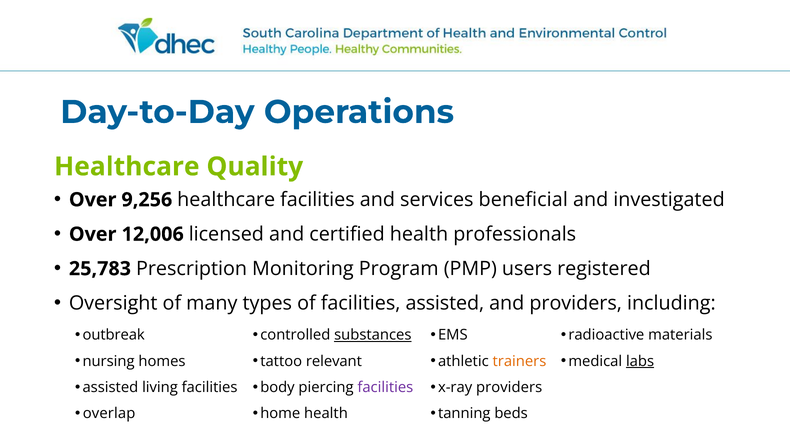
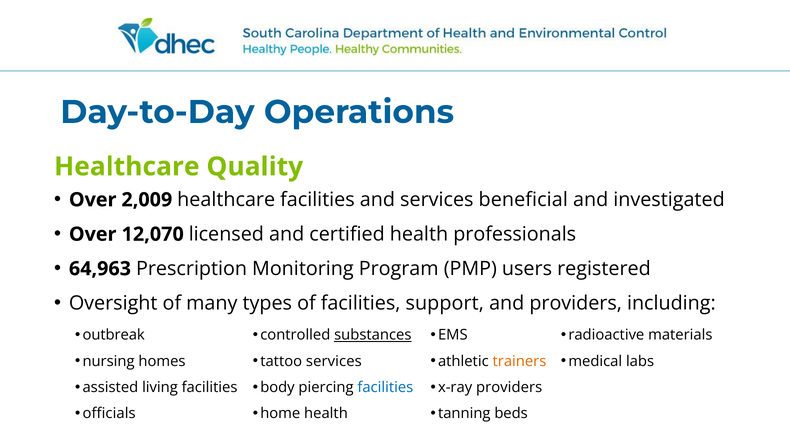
9,256: 9,256 -> 2,009
12,006: 12,006 -> 12,070
25,783: 25,783 -> 64,963
facilities assisted: assisted -> support
tattoo relevant: relevant -> services
labs underline: present -> none
facilities at (385, 388) colour: purple -> blue
overlap: overlap -> officials
